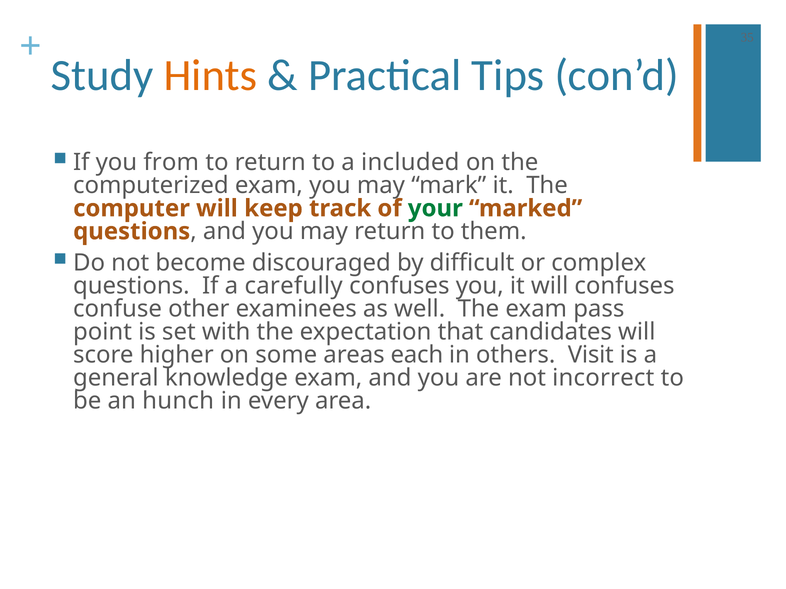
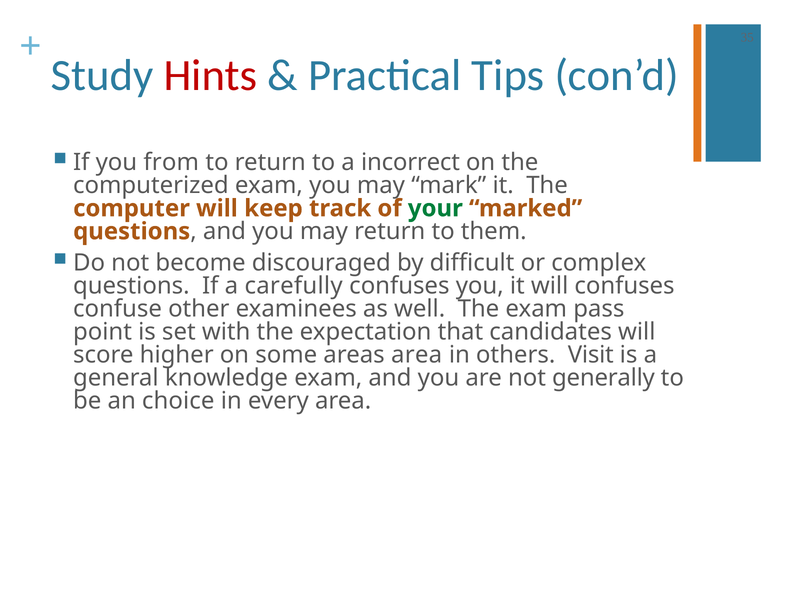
Hints colour: orange -> red
included: included -> incorrect
areas each: each -> area
incorrect: incorrect -> generally
hunch: hunch -> choice
